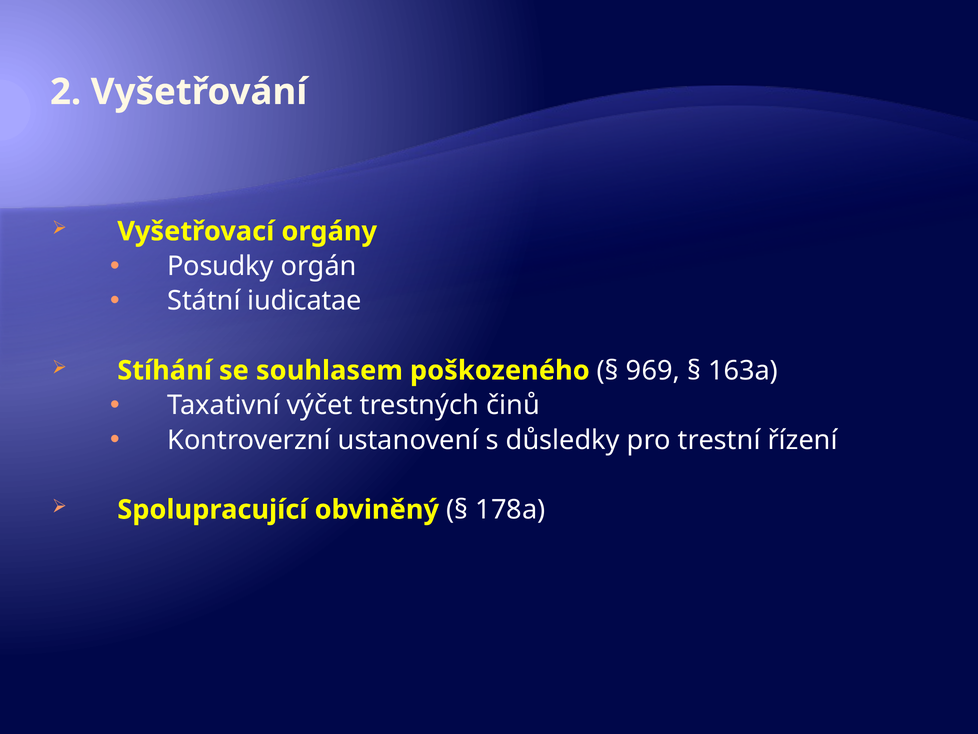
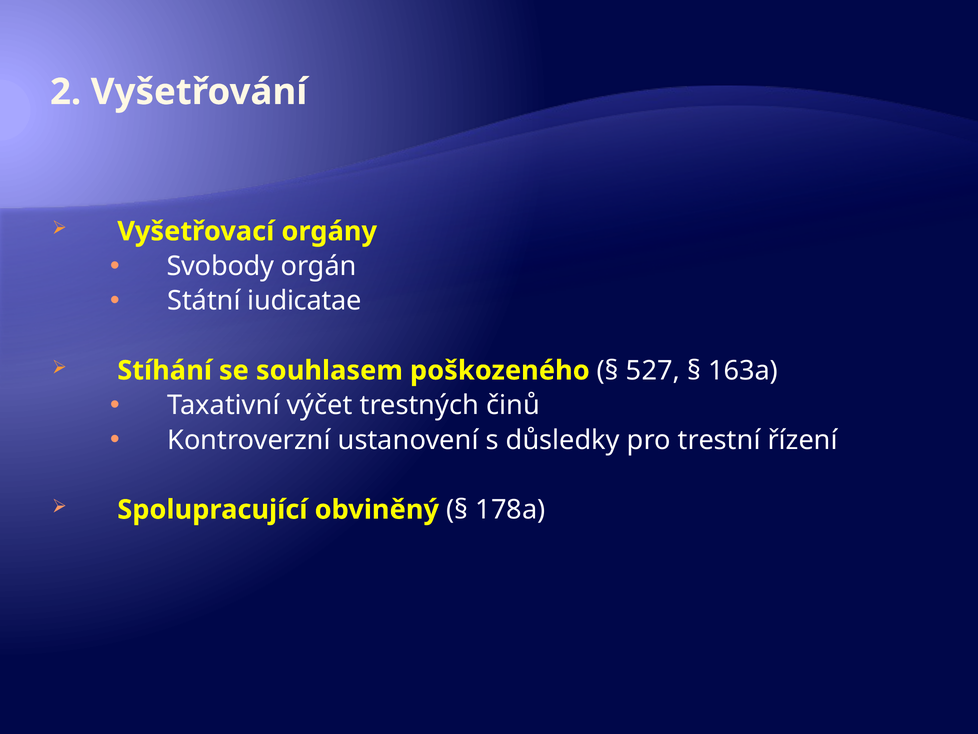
Posudky: Posudky -> Svobody
969: 969 -> 527
